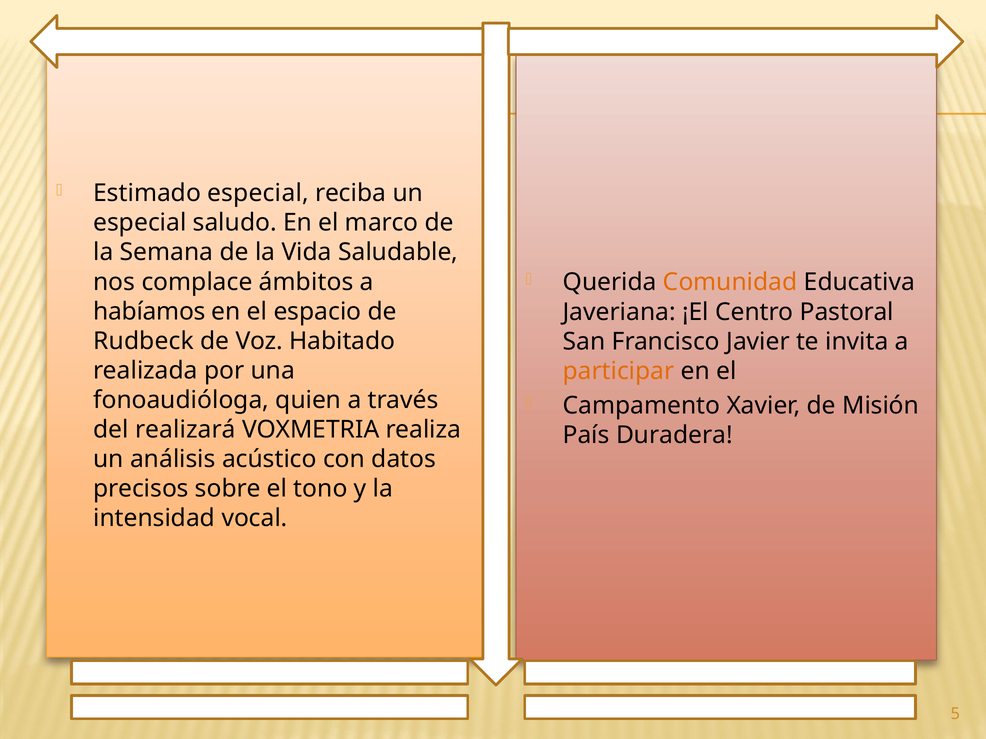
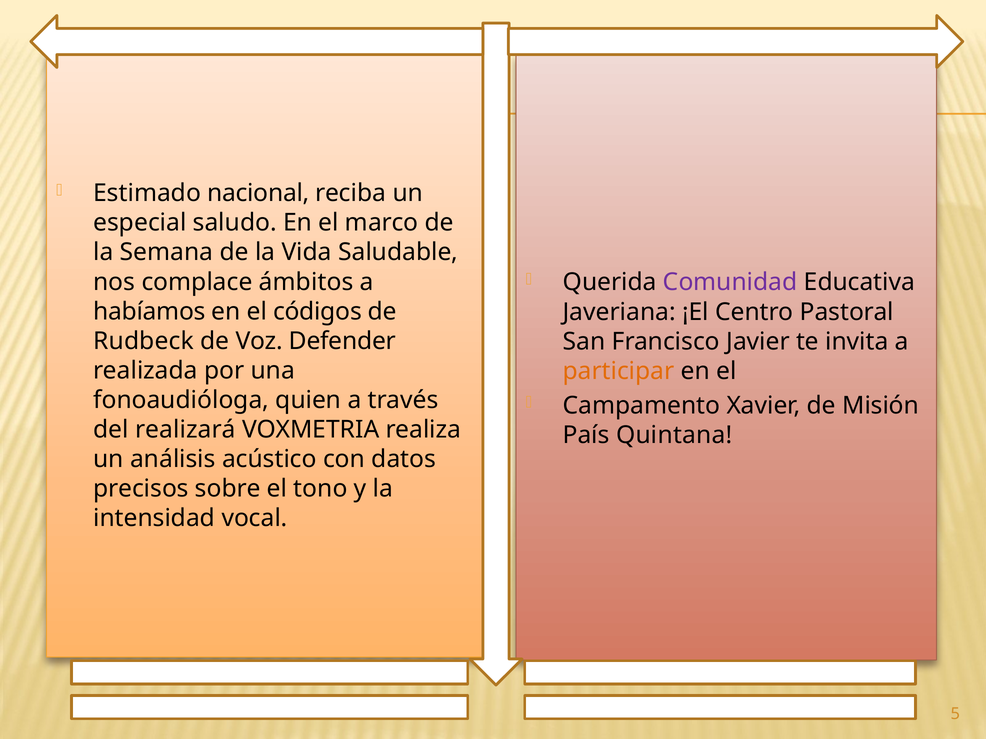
Estimado especial: especial -> nacional
Comunidad colour: orange -> purple
espacio: espacio -> códigos
Habitado: Habitado -> Defender
Duradera: Duradera -> Quintana
